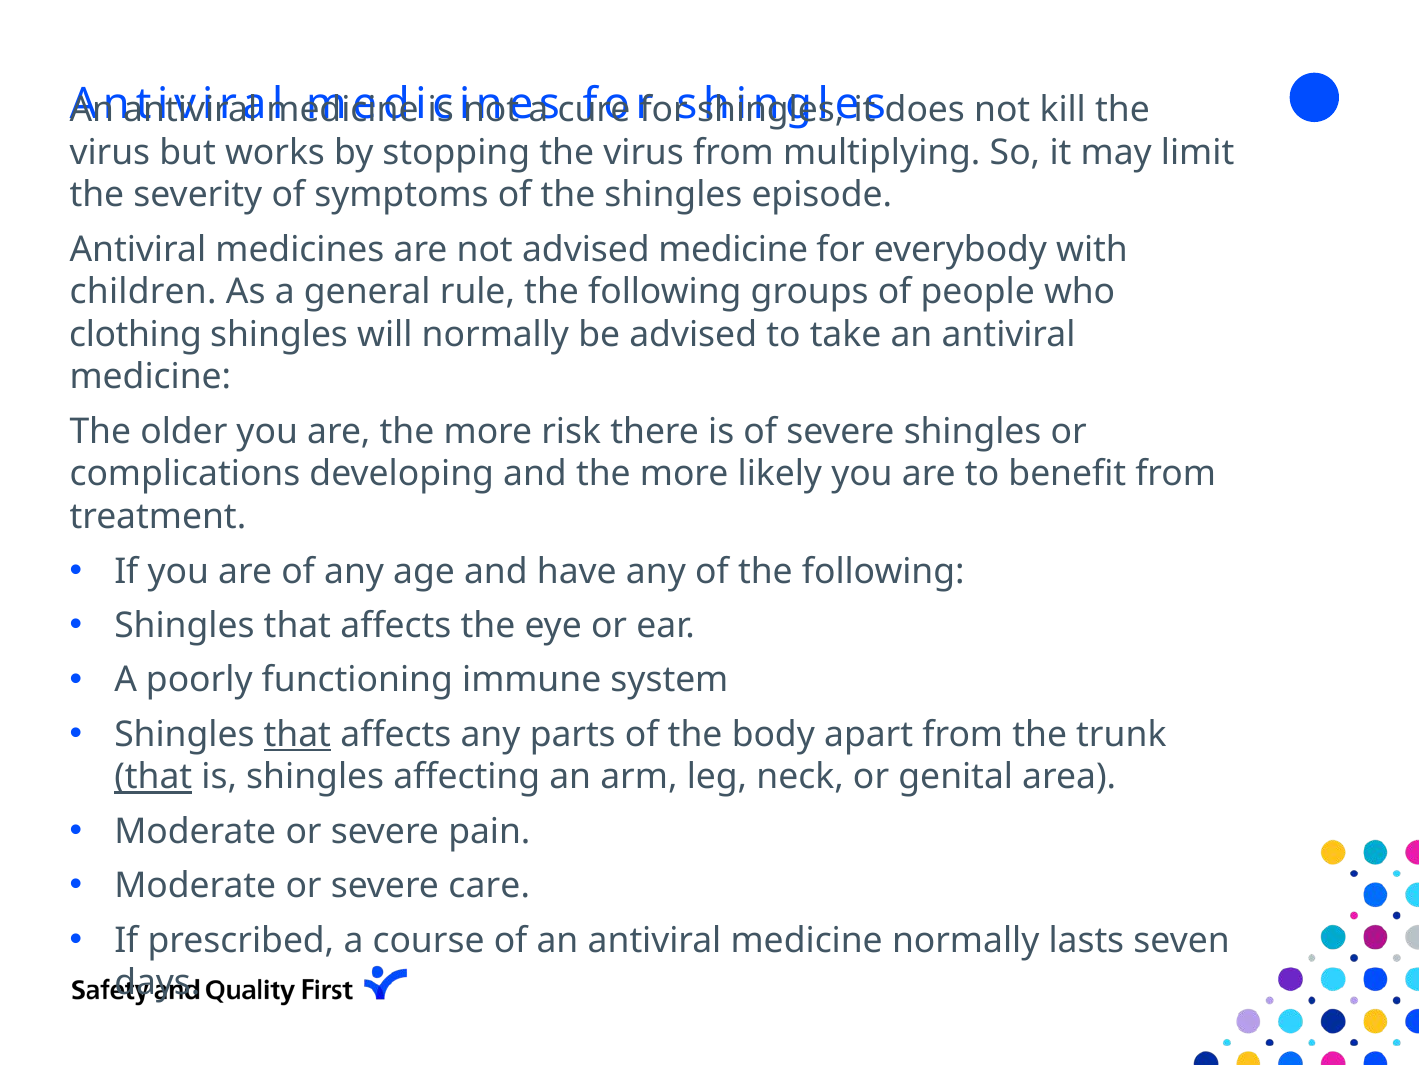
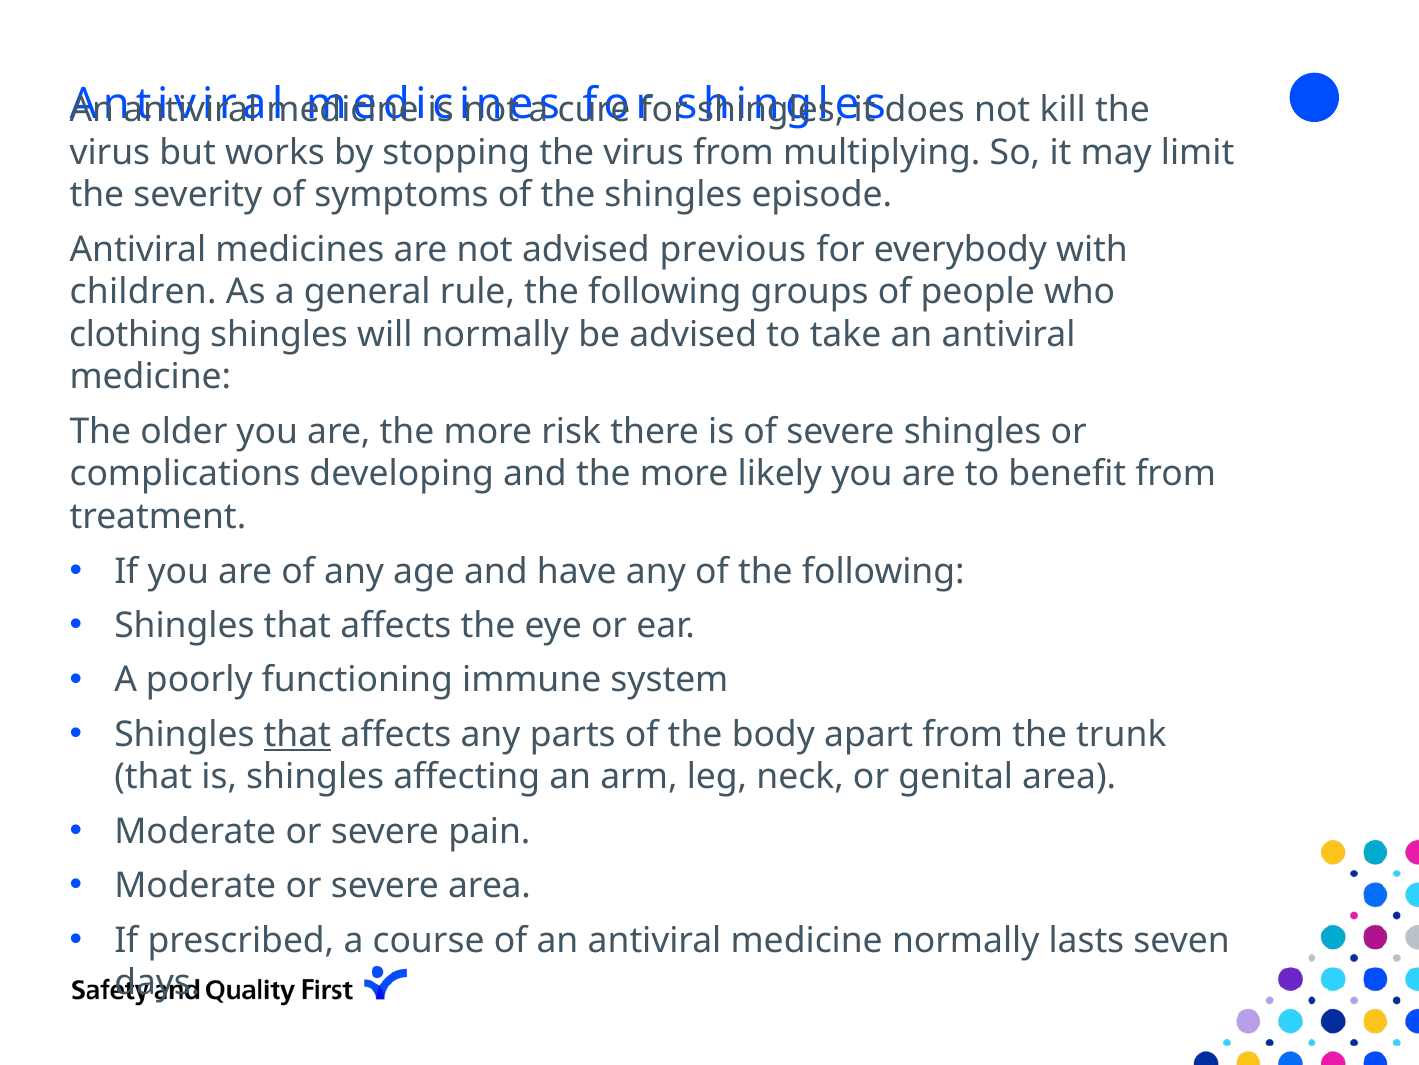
advised medicine: medicine -> previous
that at (153, 777) underline: present -> none
severe care: care -> area
